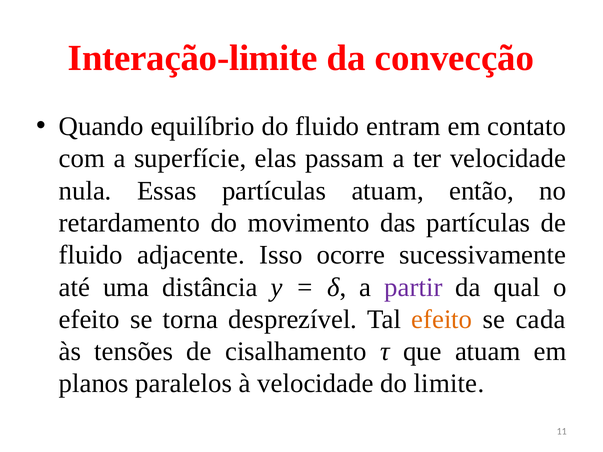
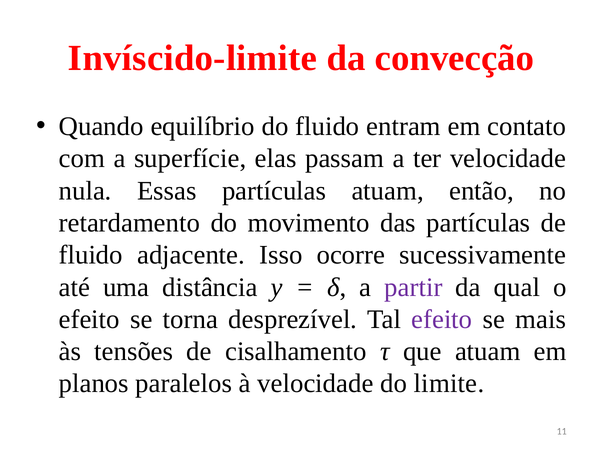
Interação-limite: Interação-limite -> Invíscido-limite
efeito at (442, 320) colour: orange -> purple
cada: cada -> mais
